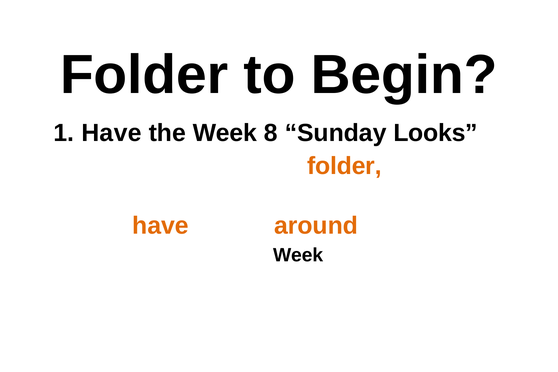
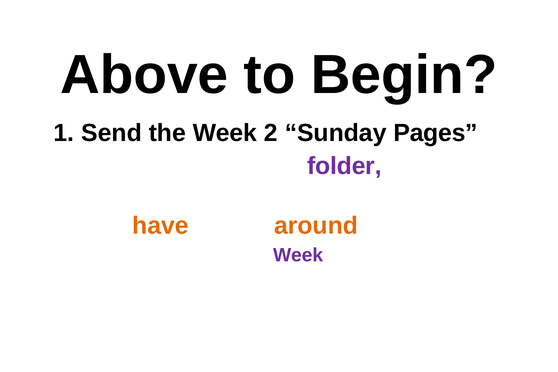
Folder at (144, 75): Folder -> Above
1 Have: Have -> Send
Week 8: 8 -> 2
Looks: Looks -> Pages
folder at (344, 166) colour: orange -> purple
Week at (298, 255) colour: black -> purple
